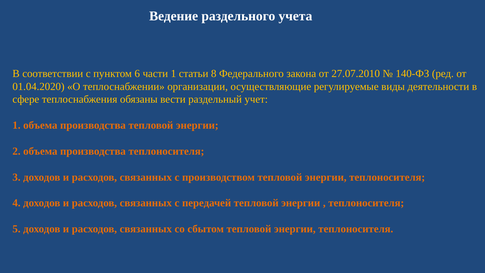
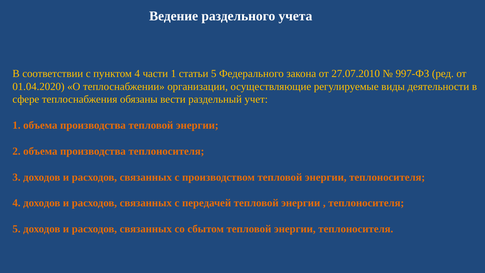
пунктом 6: 6 -> 4
статьи 8: 8 -> 5
140-ФЗ: 140-ФЗ -> 997-ФЗ
